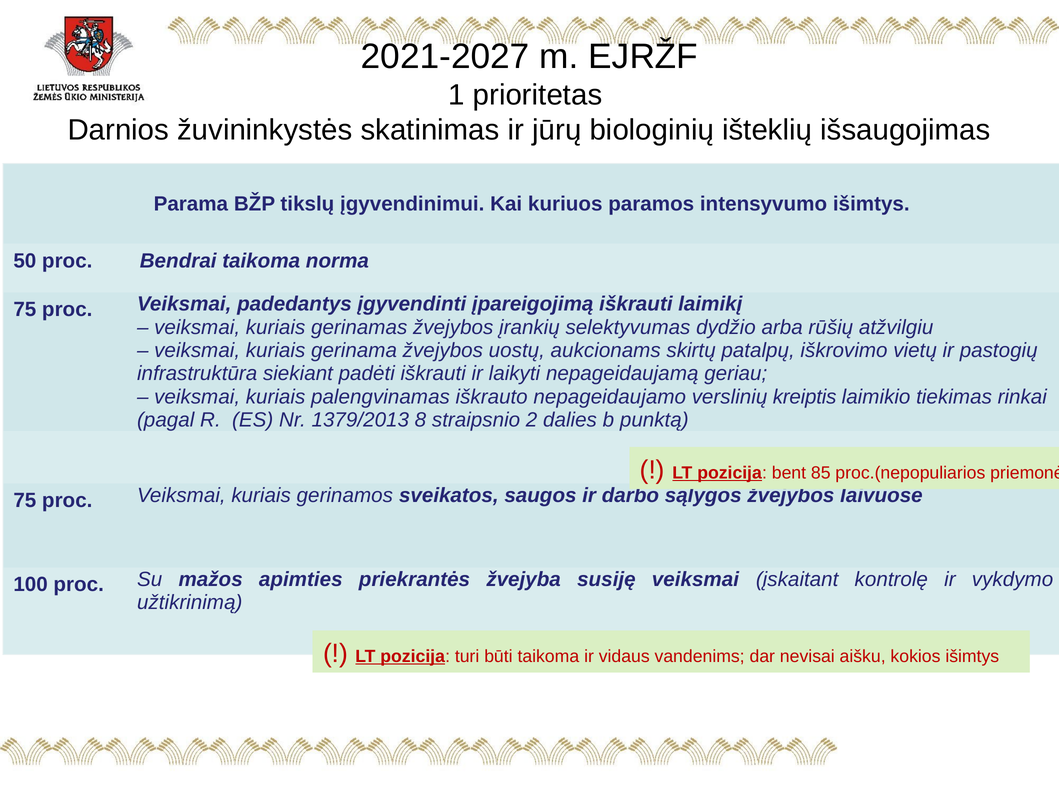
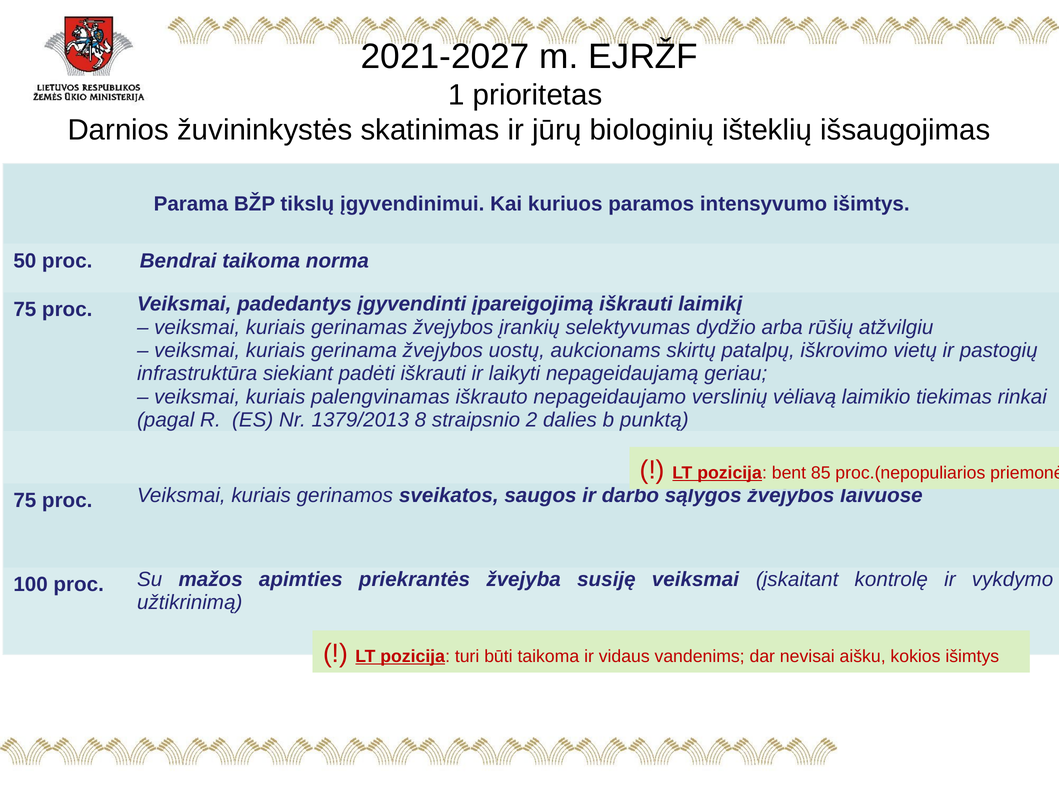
kreiptis: kreiptis -> vėliavą
